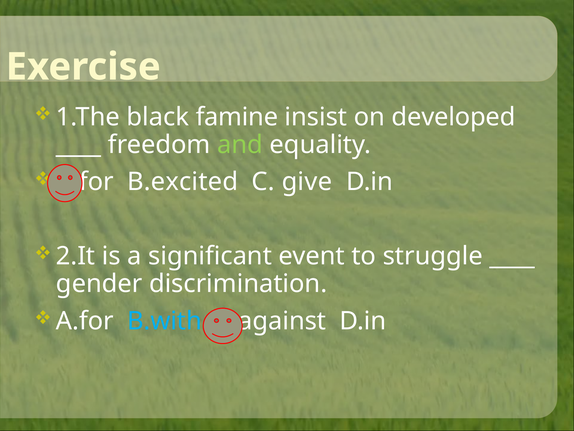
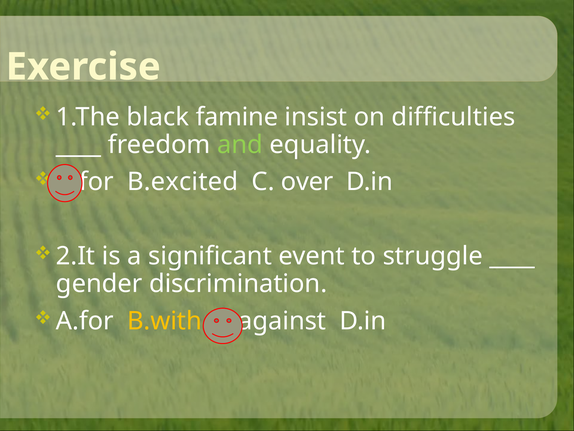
developed: developed -> difficulties
give: give -> over
B.with colour: light blue -> yellow
